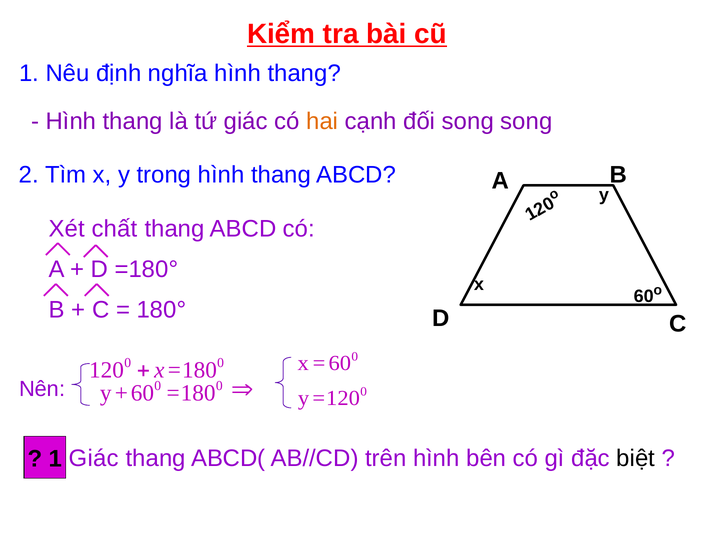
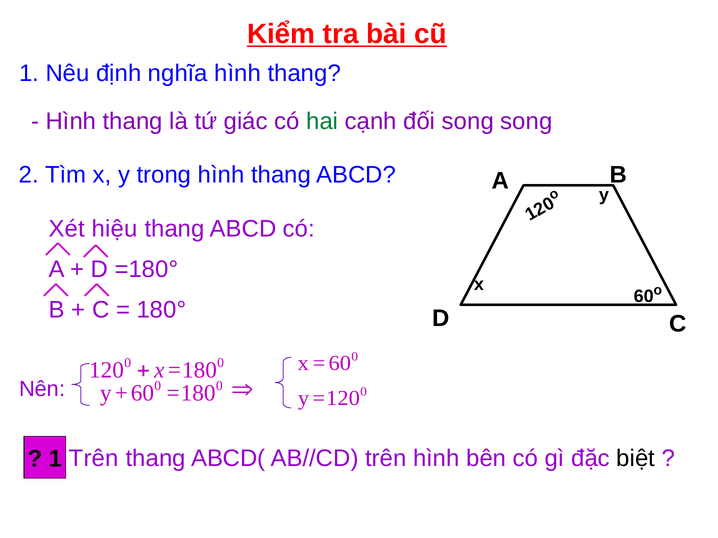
hai colour: orange -> green
chất: chất -> hiệu
1 Giác: Giác -> Trên
